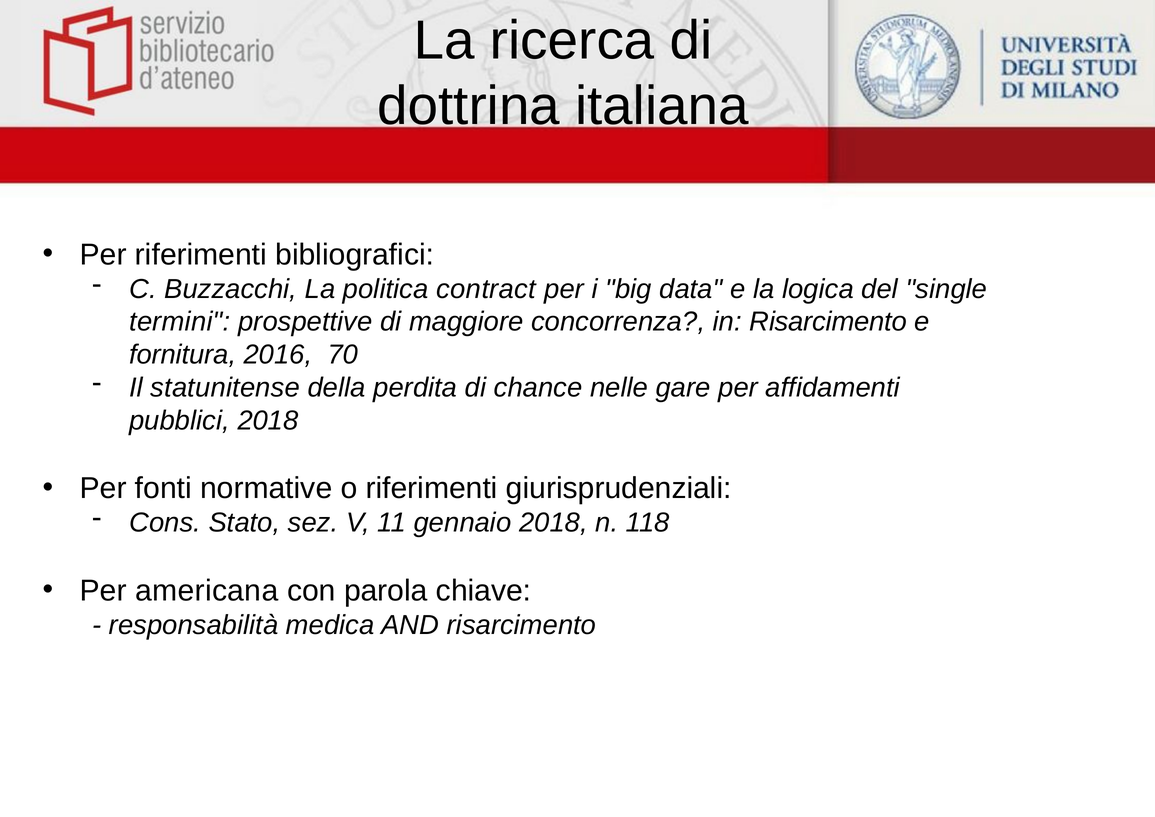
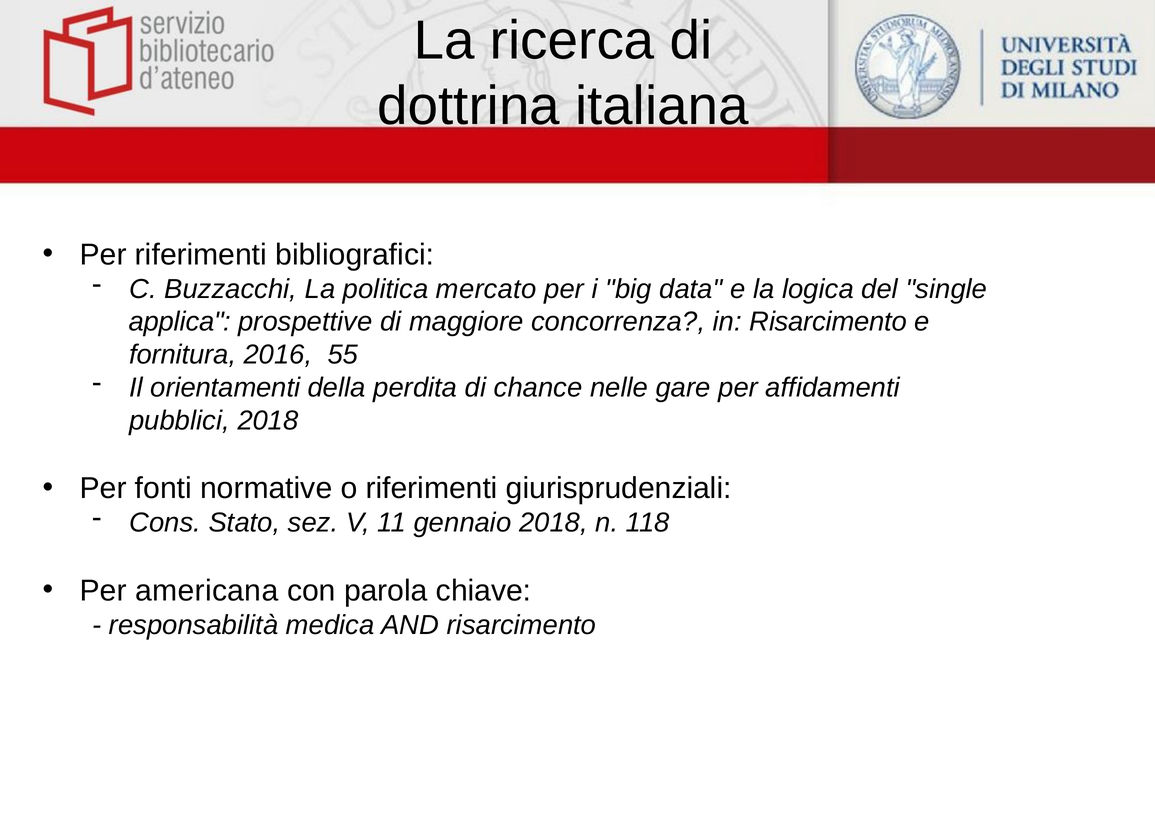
contract: contract -> mercato
termini: termini -> applica
70: 70 -> 55
statunitense: statunitense -> orientamenti
